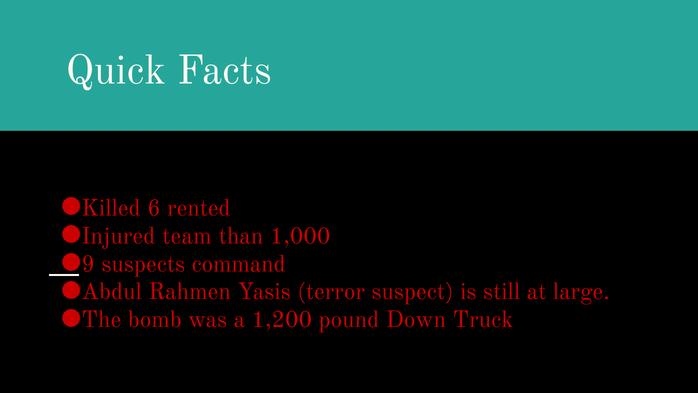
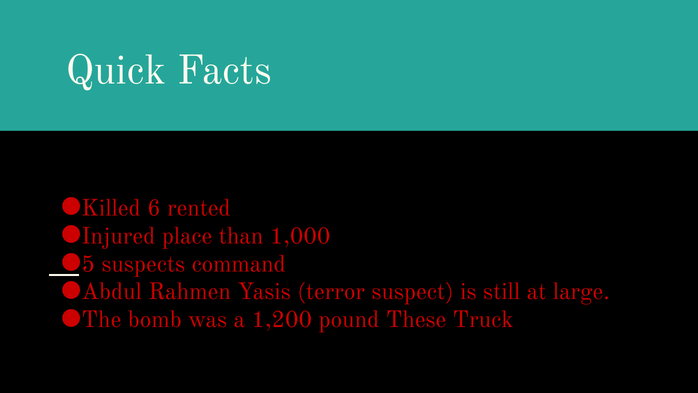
team: team -> place
9: 9 -> 5
Down: Down -> These
